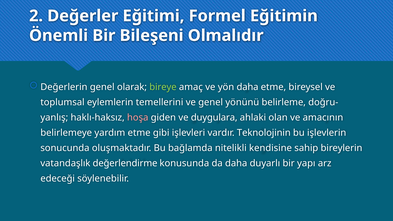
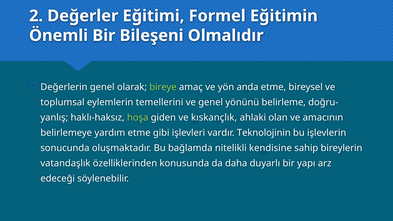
yön daha: daha -> anda
hoşa colour: pink -> light green
duygulara: duygulara -> kıskançlık
değerlendirme: değerlendirme -> özelliklerinden
